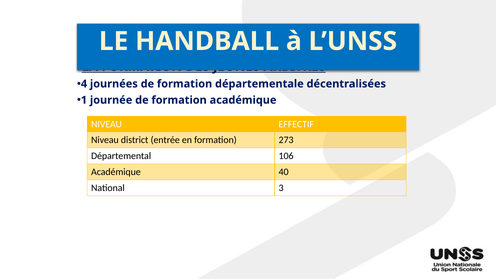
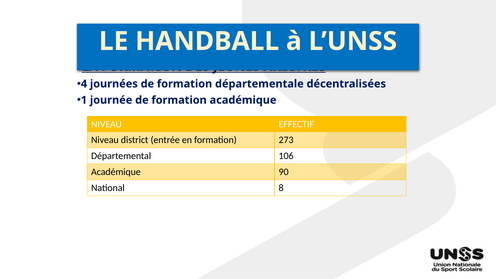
40: 40 -> 90
3: 3 -> 8
